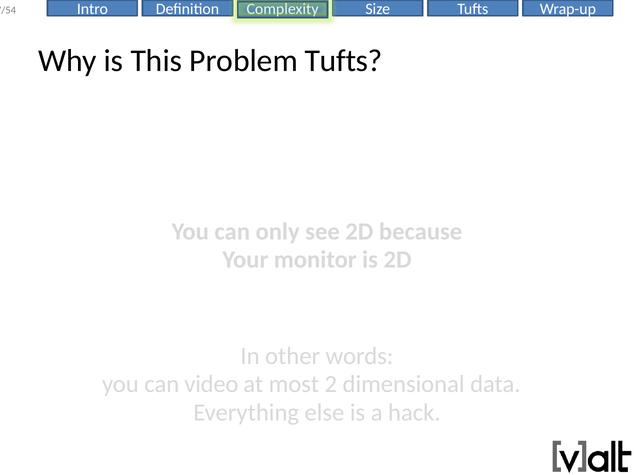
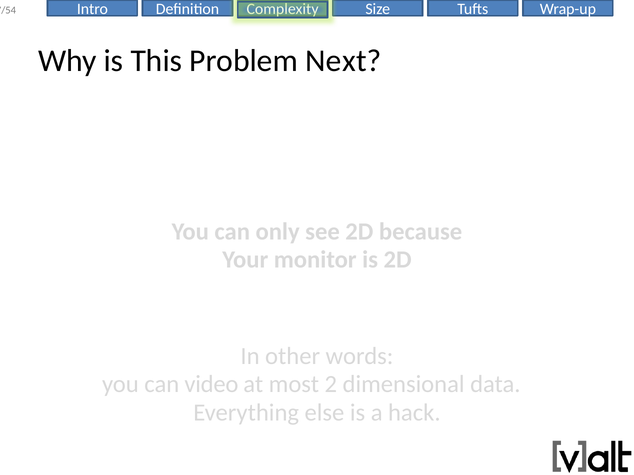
Problem Tufts: Tufts -> Next
